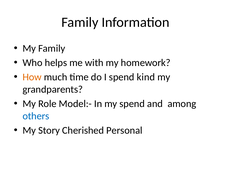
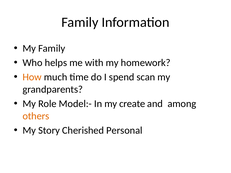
kind: kind -> scan
my spend: spend -> create
others colour: blue -> orange
